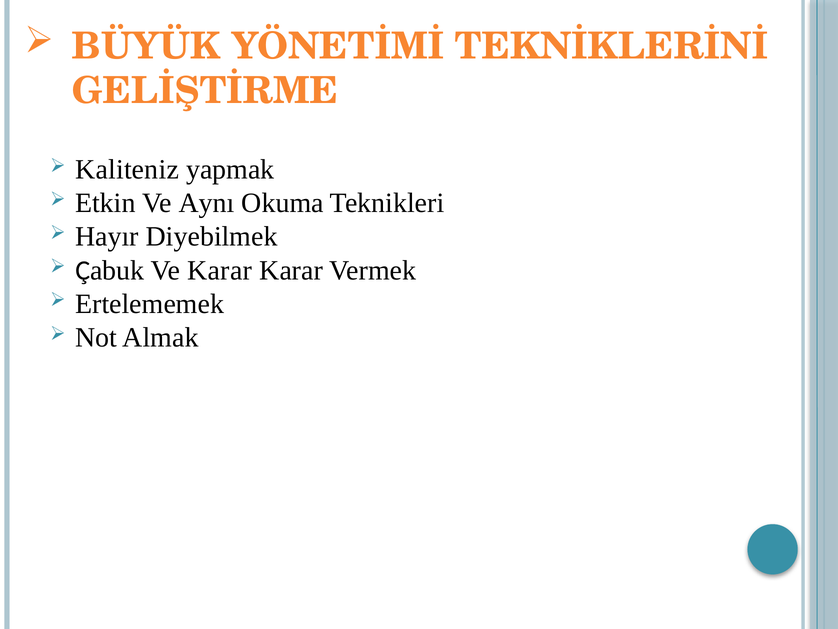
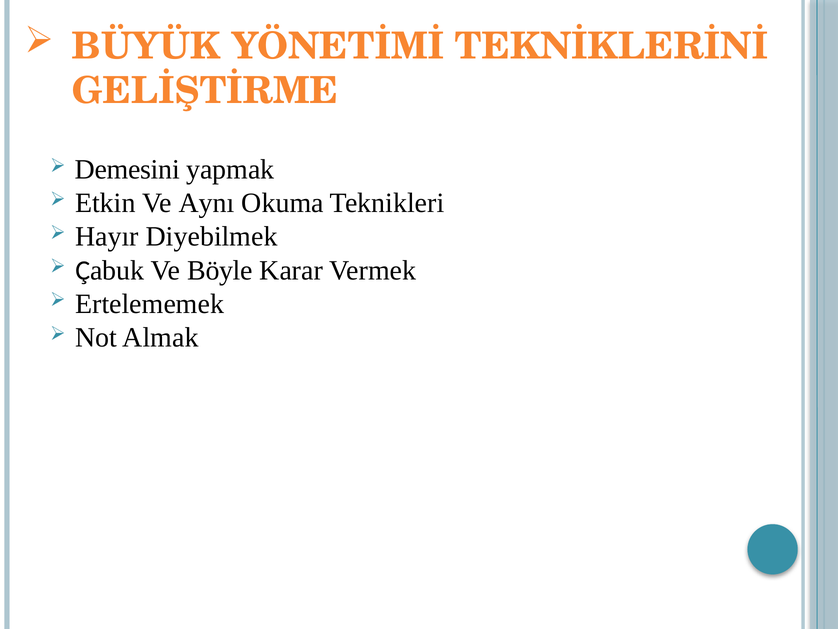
Kaliteniz: Kaliteniz -> Demesini
Ve Karar: Karar -> Böyle
